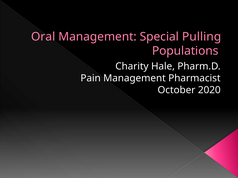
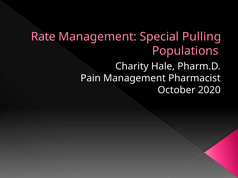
Oral: Oral -> Rate
